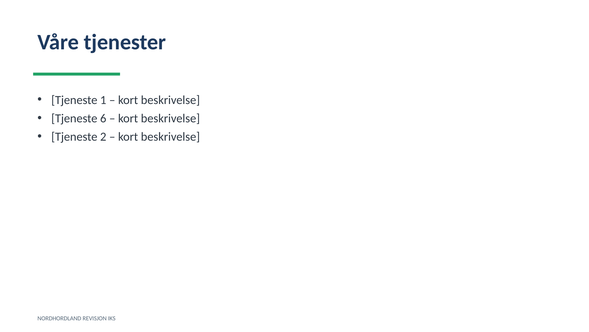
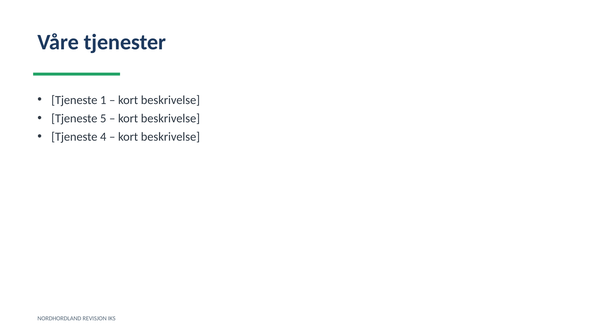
6: 6 -> 5
2: 2 -> 4
